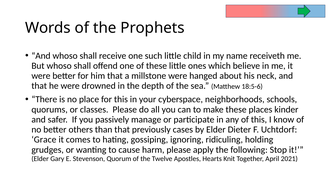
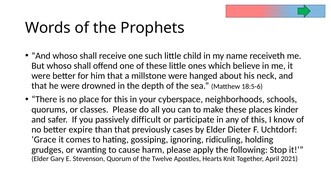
manage: manage -> difficult
others: others -> expire
